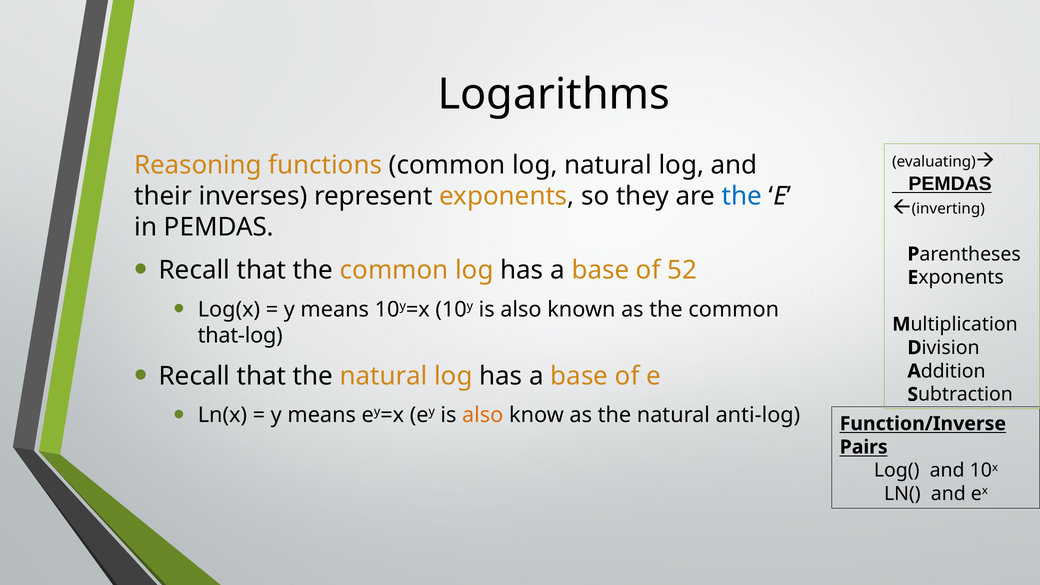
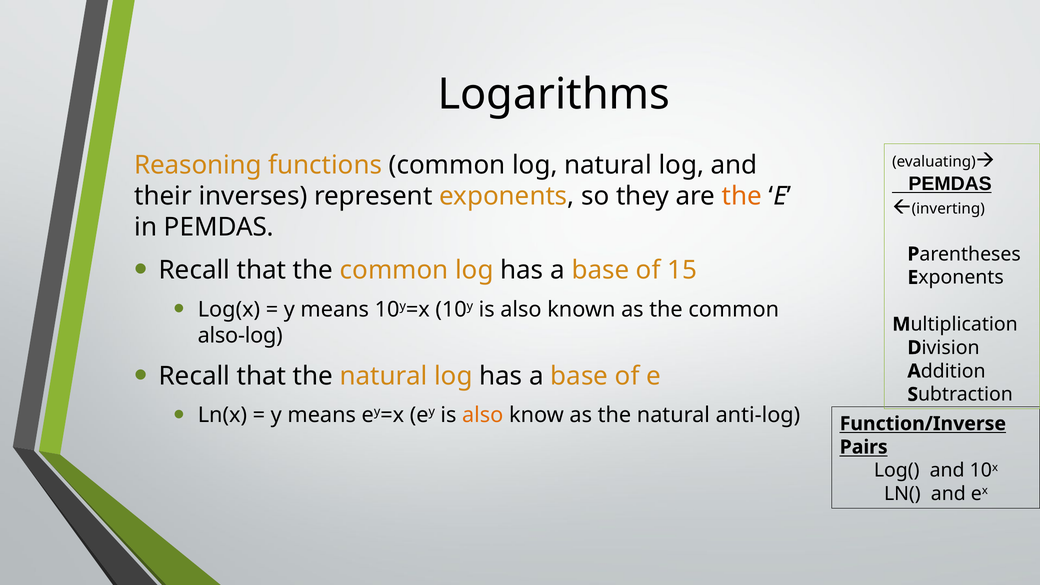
the at (742, 196) colour: blue -> orange
52: 52 -> 15
that-log: that-log -> also-log
